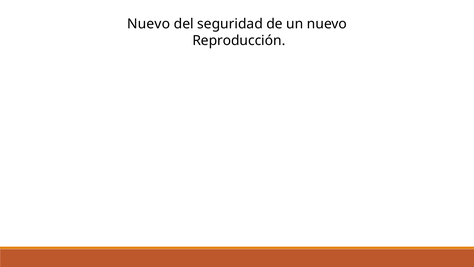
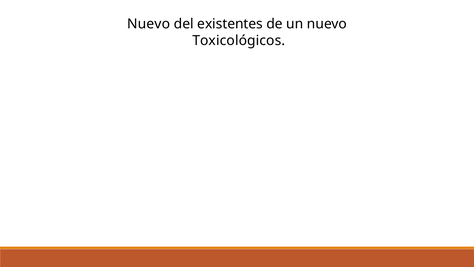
seguridad: seguridad -> existentes
Reproducción: Reproducción -> Toxicológicos
